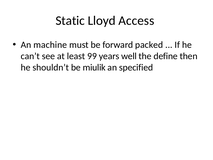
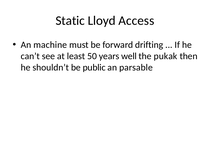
packed: packed -> drifting
99: 99 -> 50
define: define -> pukak
miulik: miulik -> public
specified: specified -> parsable
